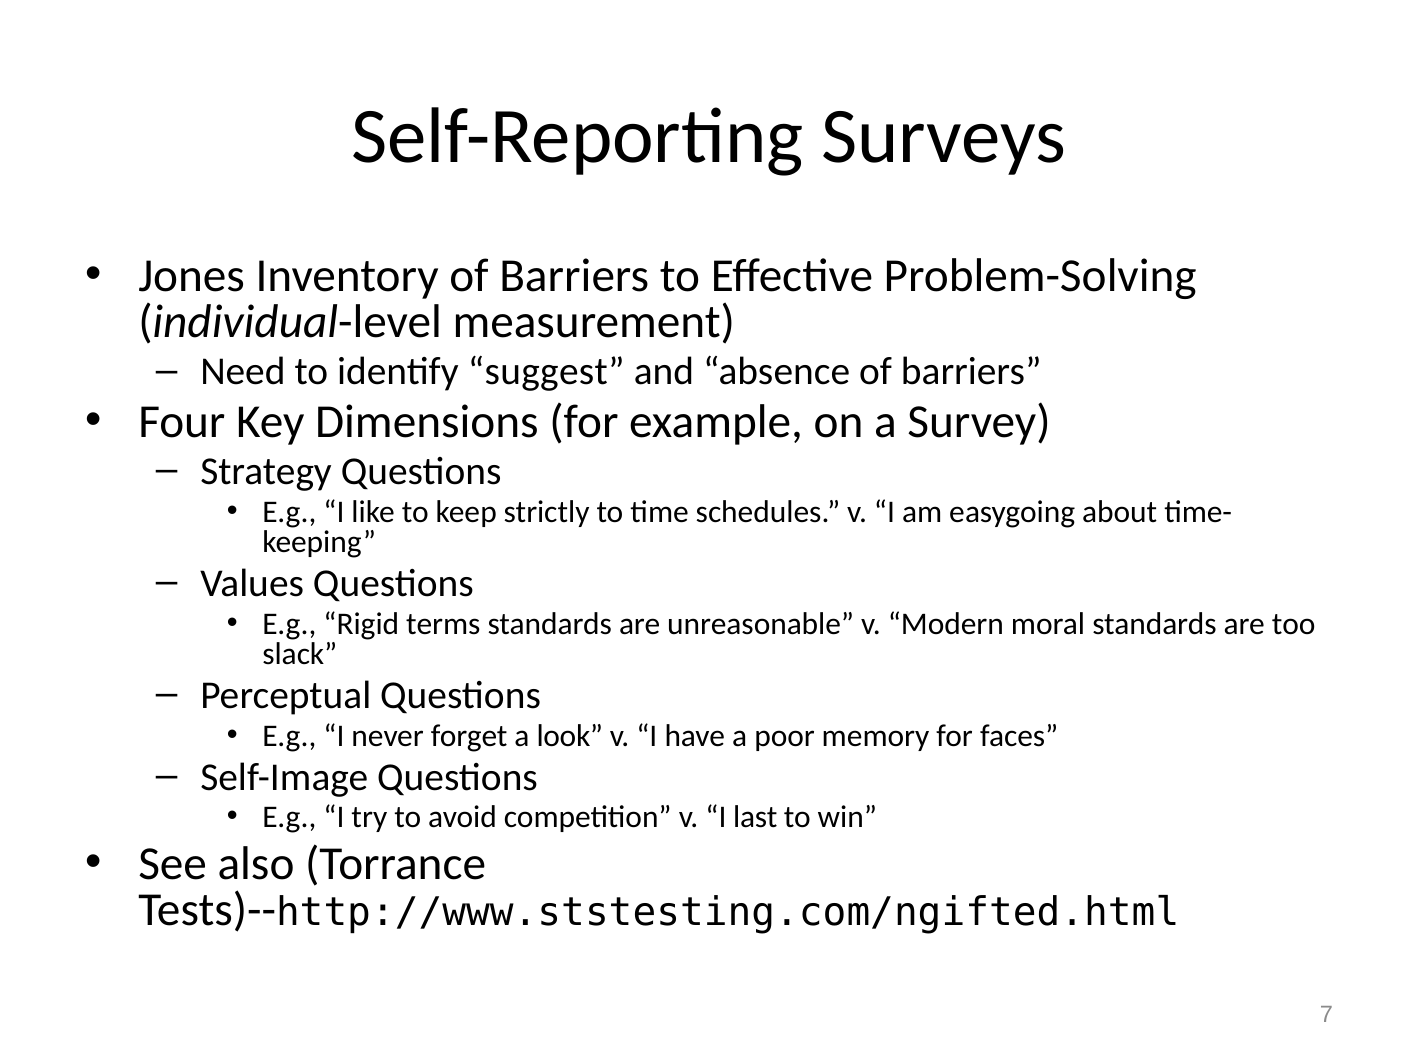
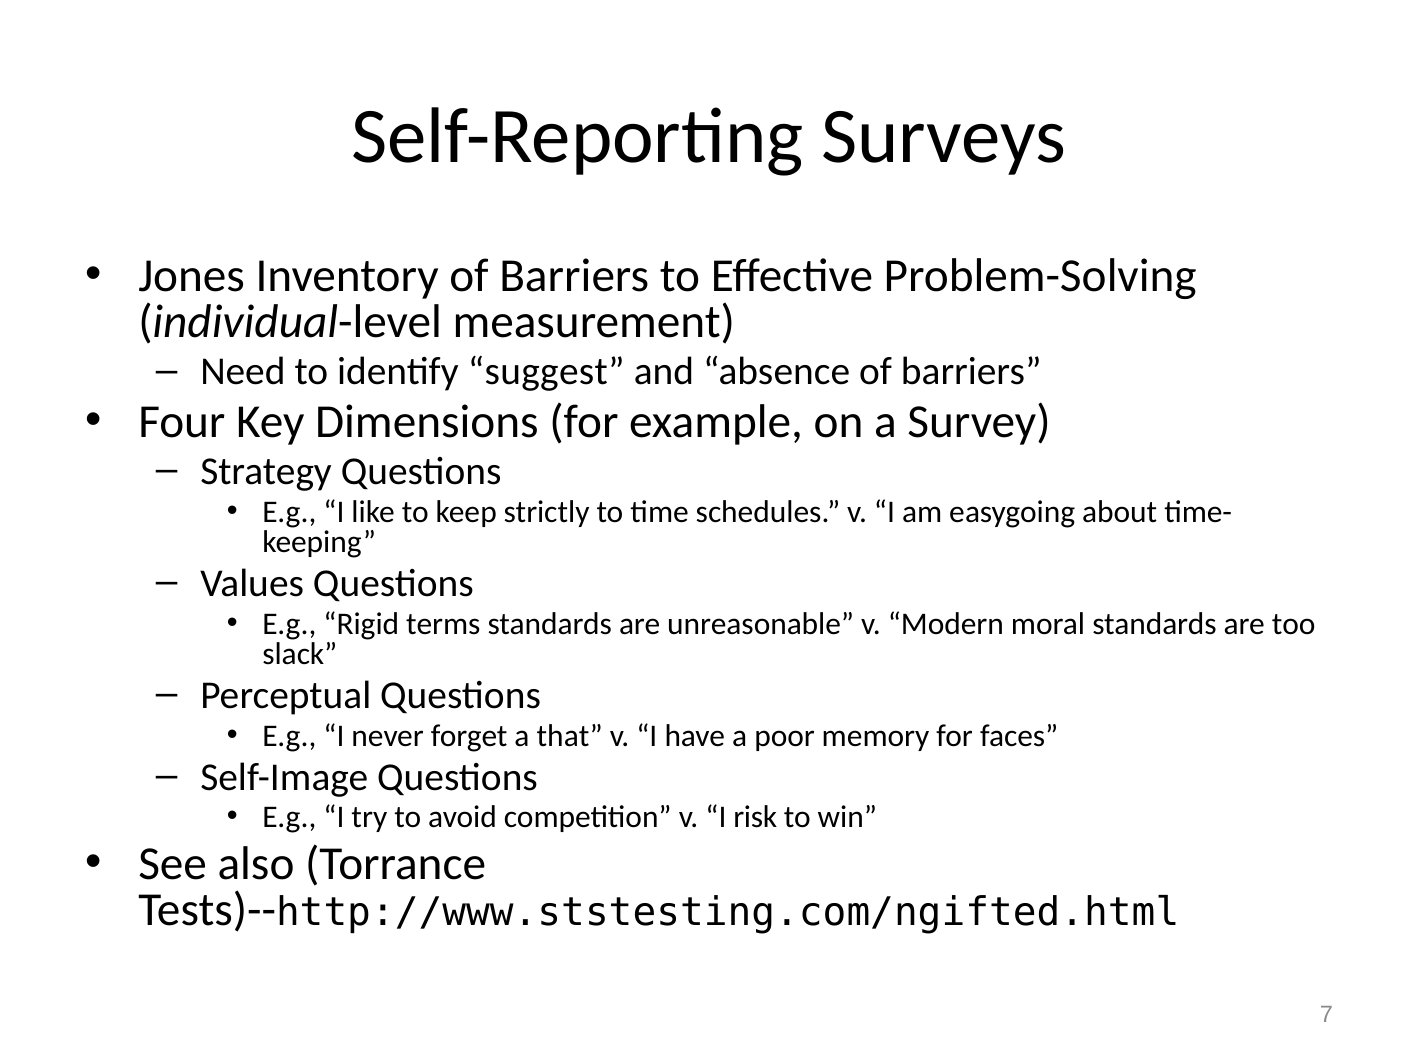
look: look -> that
last: last -> risk
